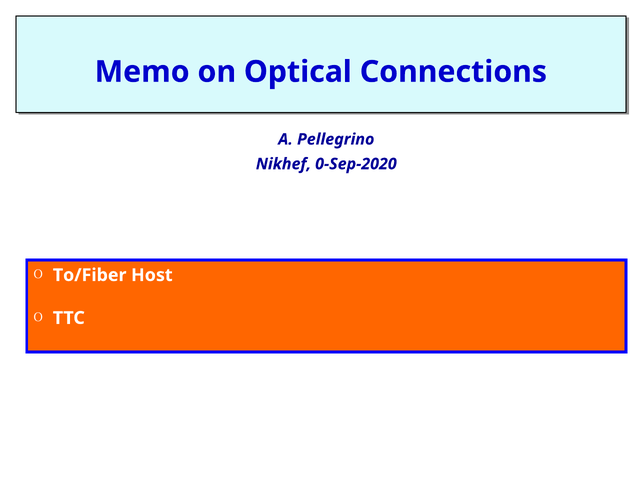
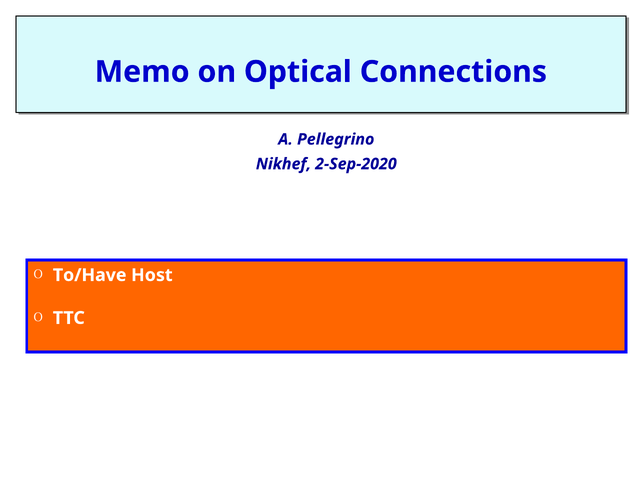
0-Sep-2020: 0-Sep-2020 -> 2-Sep-2020
To/Fiber: To/Fiber -> To/Have
